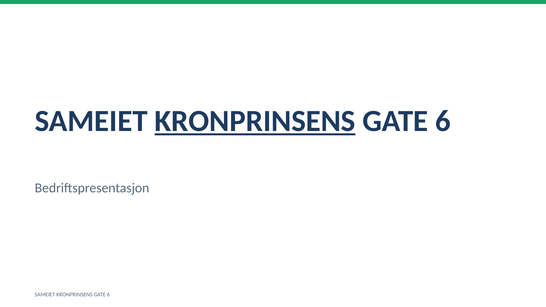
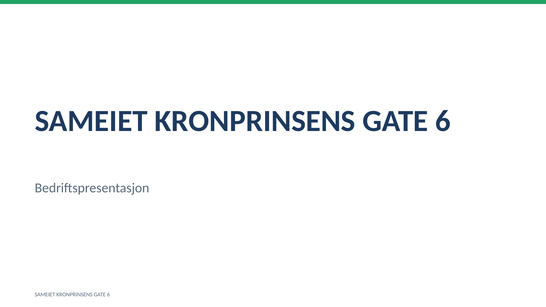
KRONPRINSENS at (255, 121) underline: present -> none
